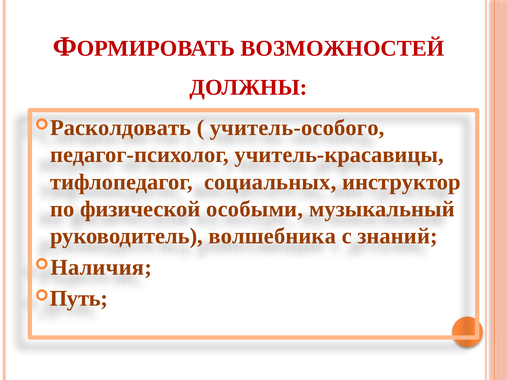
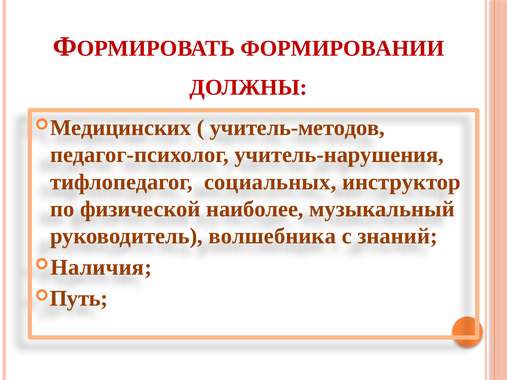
ВОЗМОЖНОСТЕЙ: ВОЗМОЖНОСТЕЙ -> ФОРМИРОВАНИИ
Расколдовать: Расколдовать -> Медицинских
учитель-особого: учитель-особого -> учитель-методов
учитель-красавицы: учитель-красавицы -> учитель-нарушения
особыми: особыми -> наиболее
